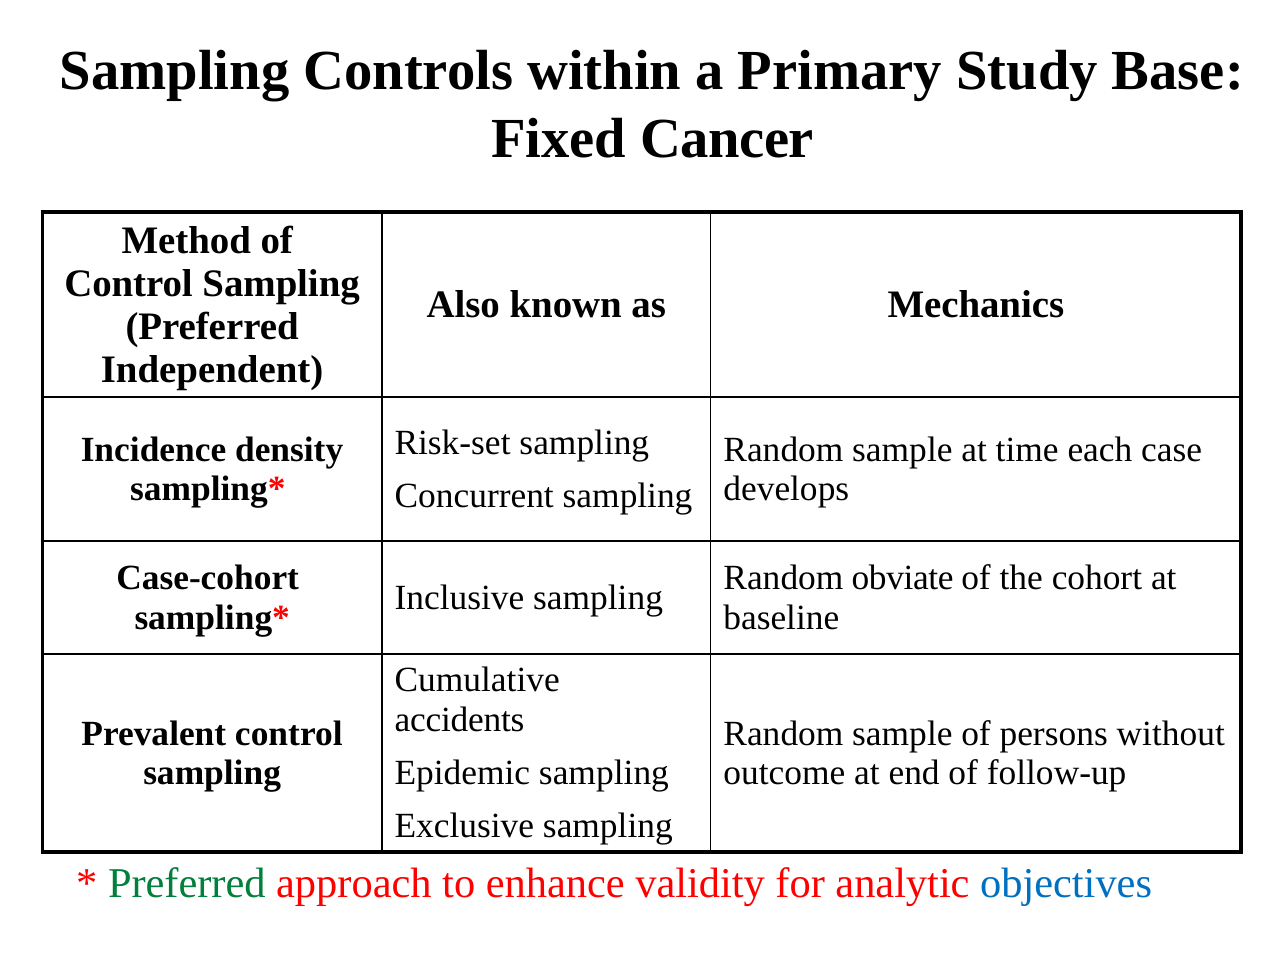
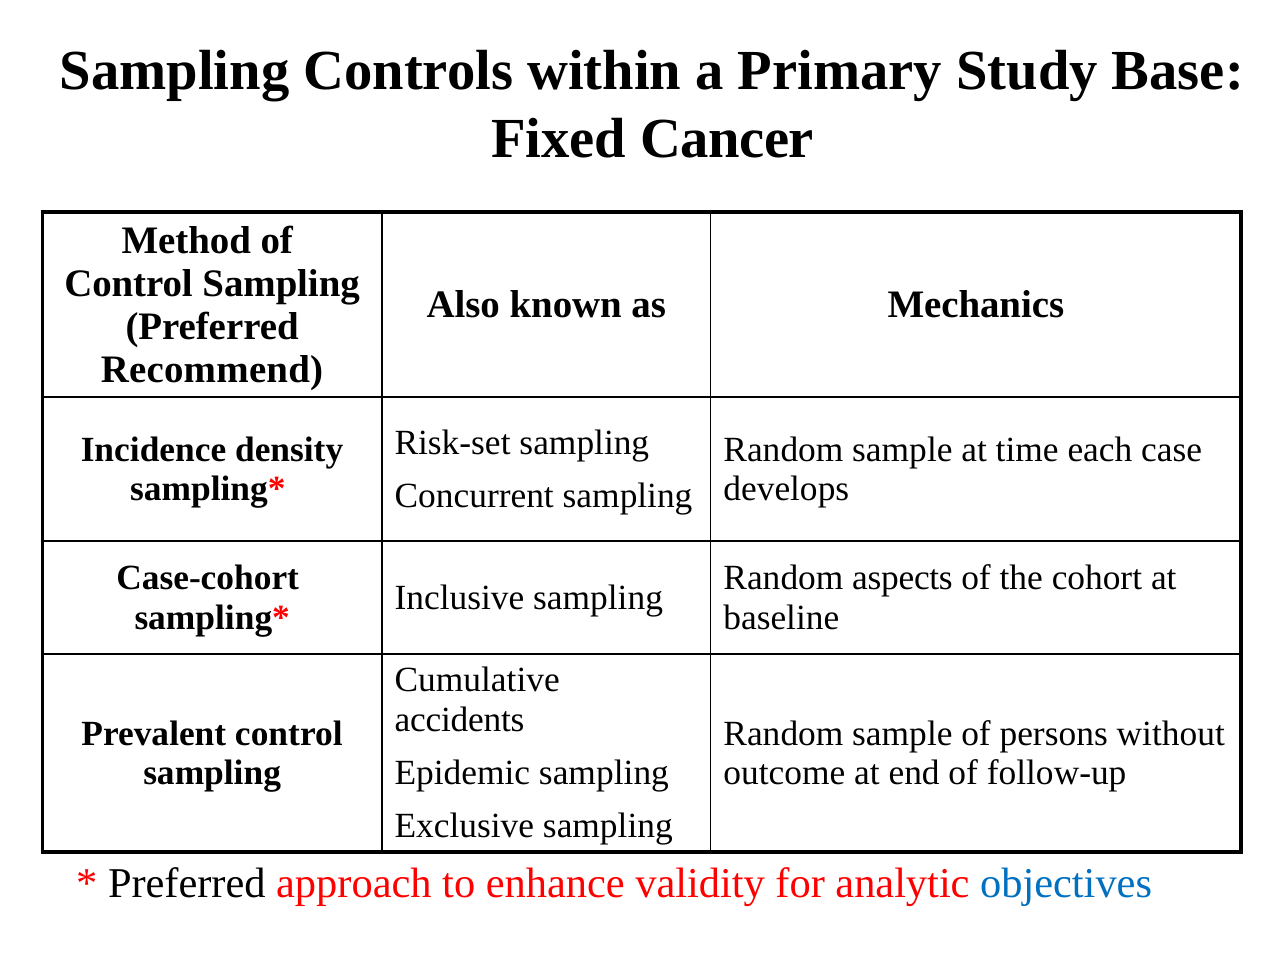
Independent: Independent -> Recommend
obviate: obviate -> aspects
Preferred at (187, 883) colour: green -> black
